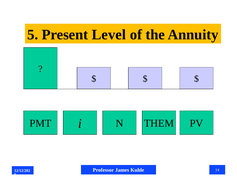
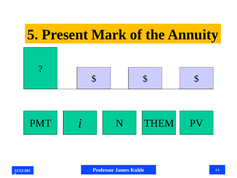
Level: Level -> Mark
